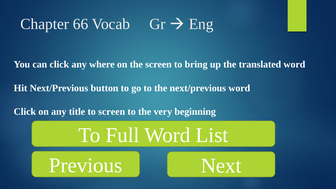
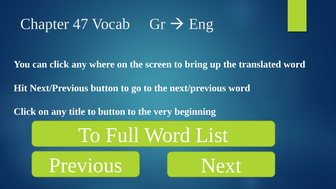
66: 66 -> 47
to screen: screen -> button
